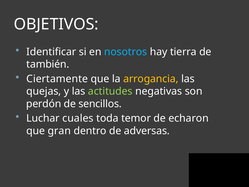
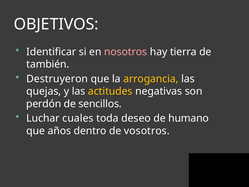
nosotros colour: light blue -> pink
Ciertamente: Ciertamente -> Destruyeron
actitudes colour: light green -> yellow
temor: temor -> deseo
echaron: echaron -> humano
gran: gran -> años
adversas: adversas -> vosotros
